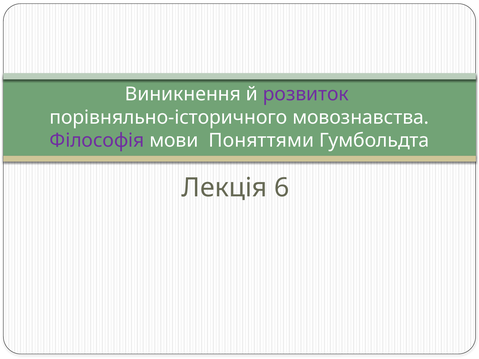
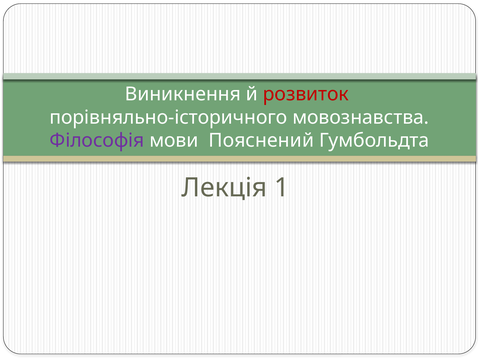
розвиток colour: purple -> red
Поняттями: Поняттями -> Пояснений
6: 6 -> 1
